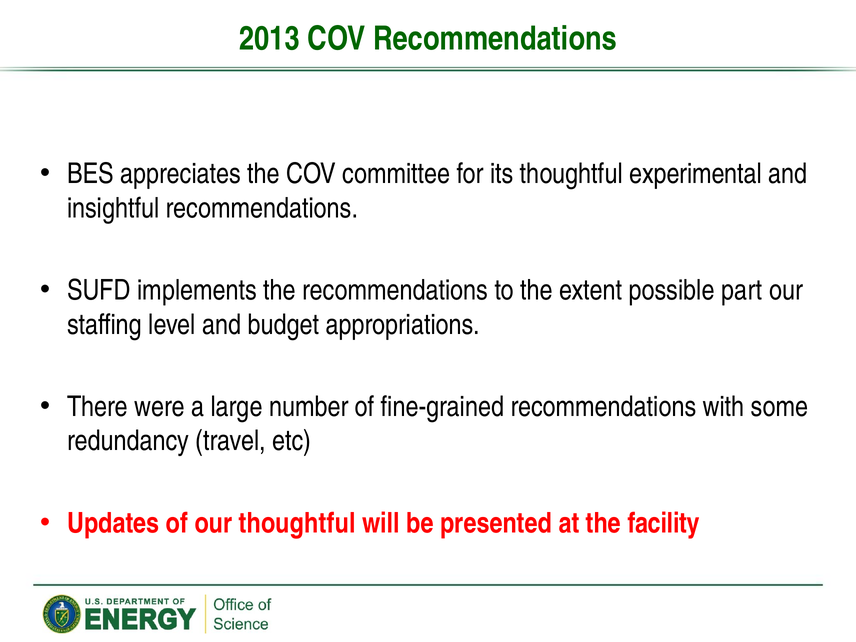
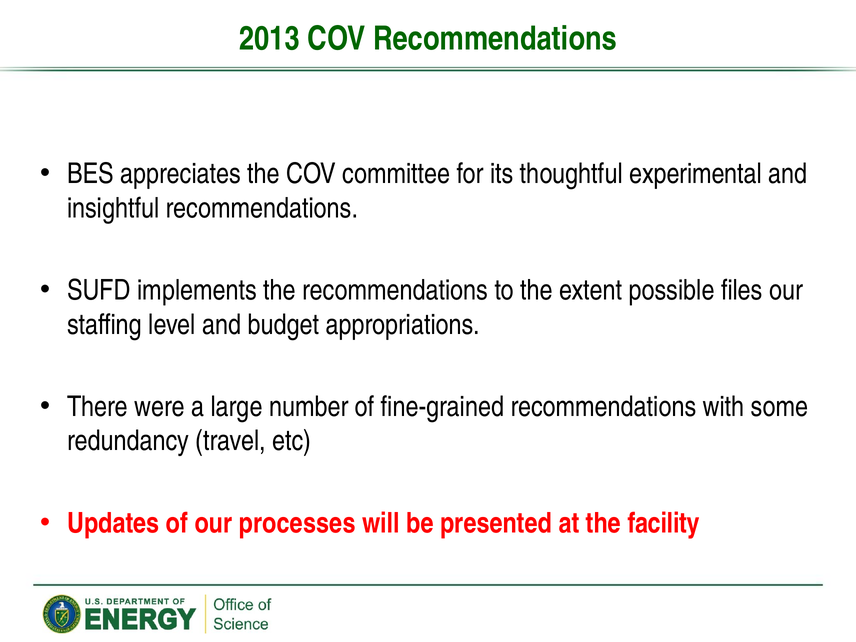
part: part -> files
our thoughtful: thoughtful -> processes
